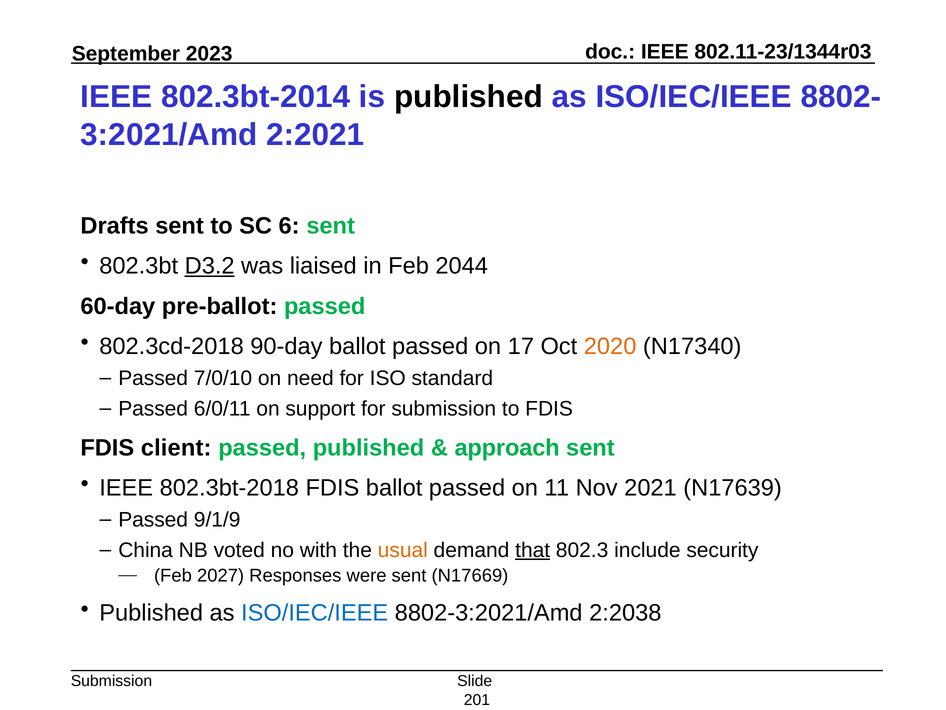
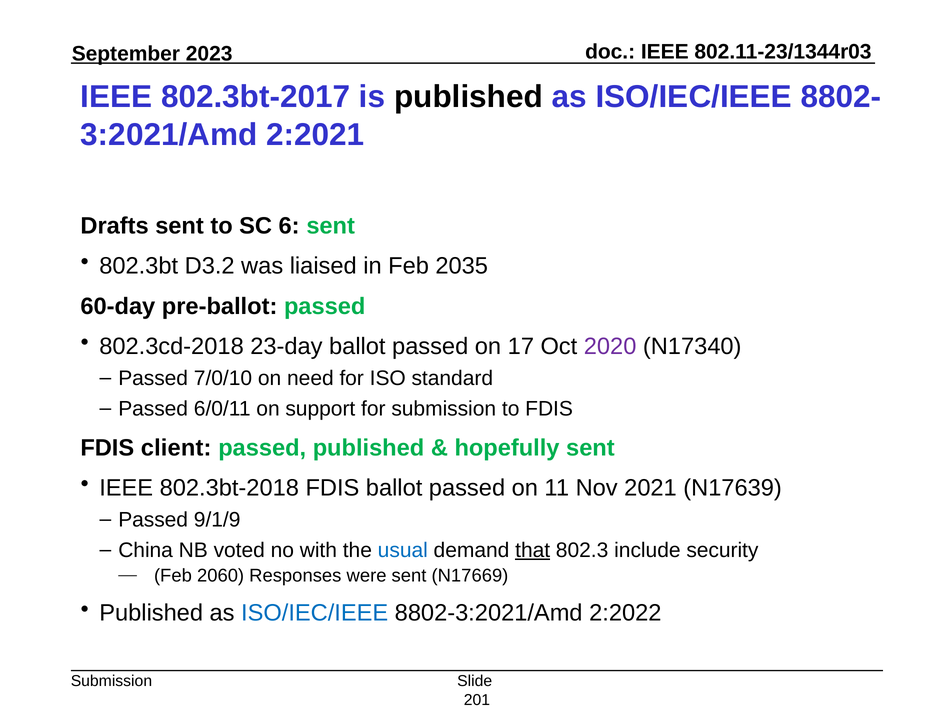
802.3bt-2014: 802.3bt-2014 -> 802.3bt-2017
D3.2 underline: present -> none
2044: 2044 -> 2035
90-day: 90-day -> 23-day
2020 colour: orange -> purple
approach: approach -> hopefully
usual colour: orange -> blue
2027: 2027 -> 2060
2:2038: 2:2038 -> 2:2022
